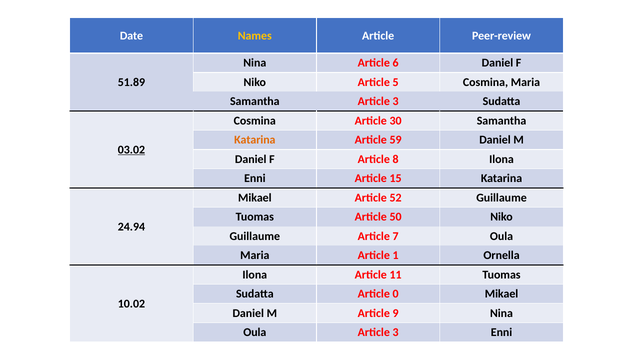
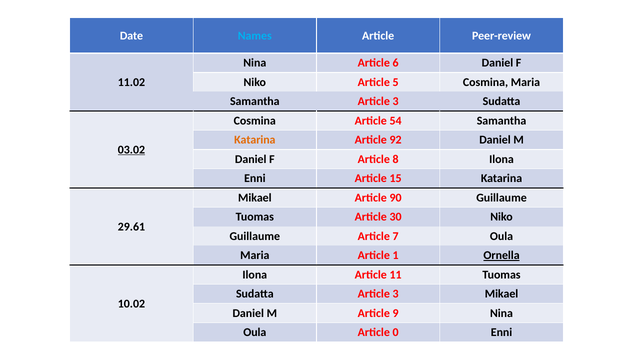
Names colour: yellow -> light blue
51.89: 51.89 -> 11.02
30: 30 -> 54
59: 59 -> 92
52: 52 -> 90
50: 50 -> 30
24.94: 24.94 -> 29.61
Ornella underline: none -> present
Sudatta Article 0: 0 -> 3
Oula Article 3: 3 -> 0
